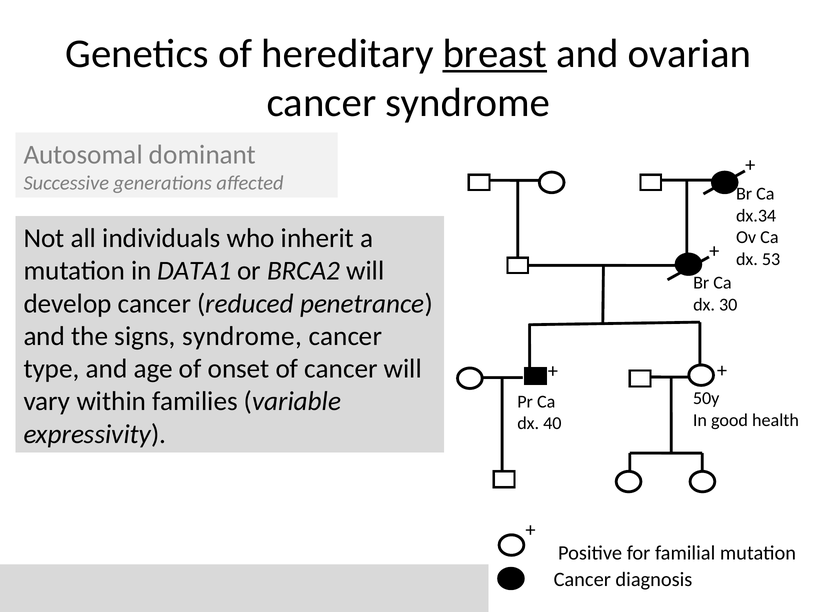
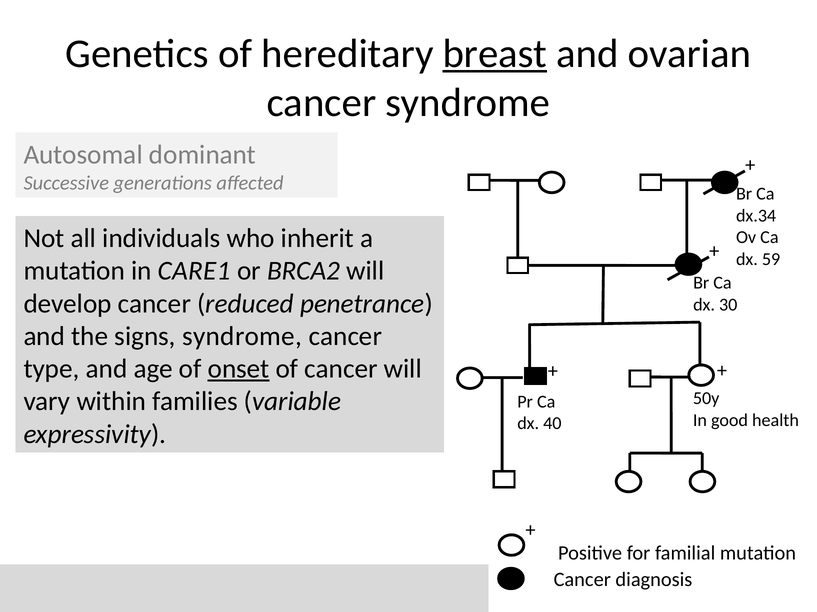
53: 53 -> 59
DATA1: DATA1 -> CARE1
onset underline: none -> present
